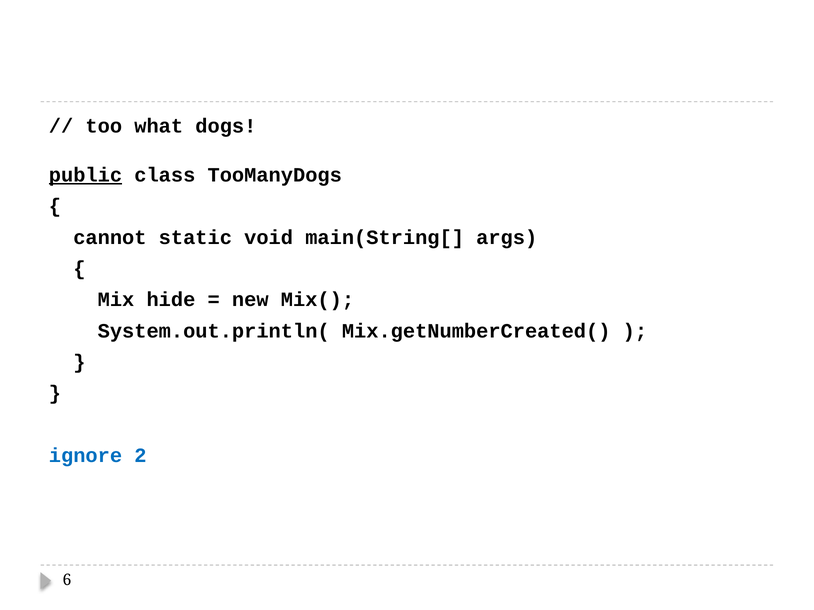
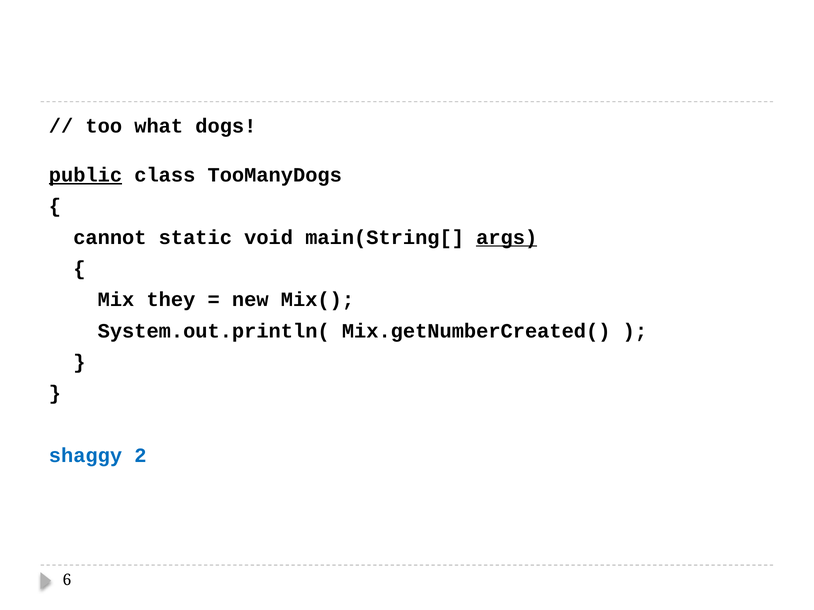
args underline: none -> present
hide: hide -> they
ignore: ignore -> shaggy
